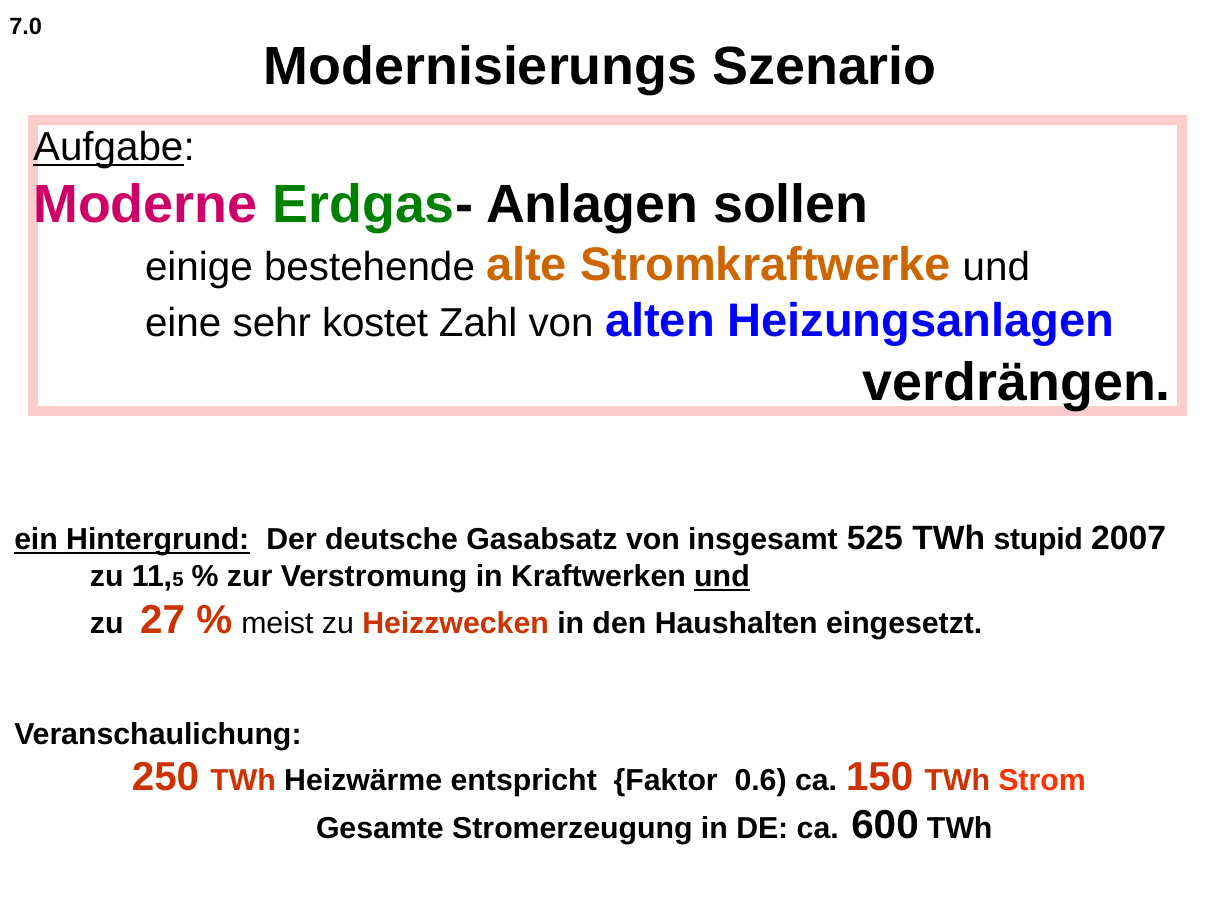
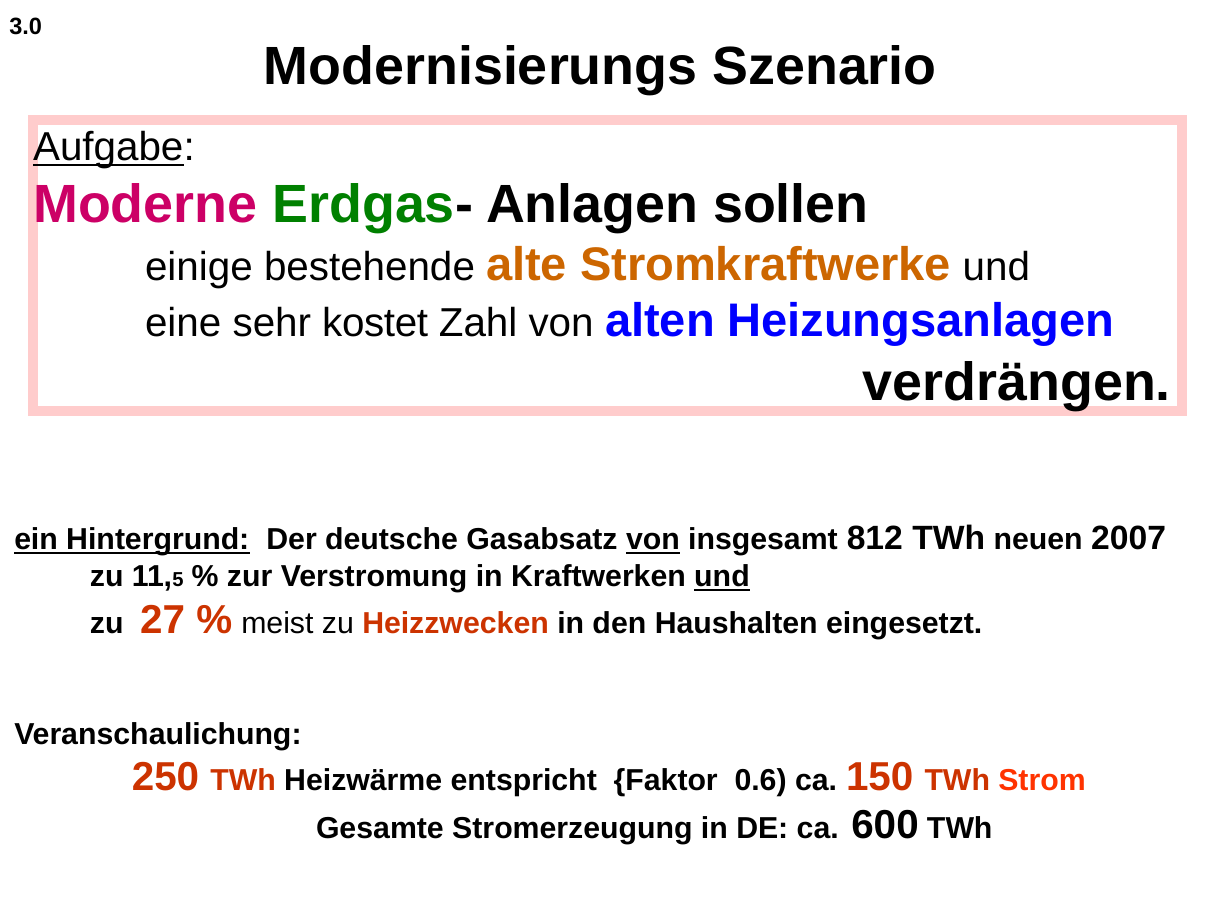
7.0: 7.0 -> 3.0
von at (653, 540) underline: none -> present
525: 525 -> 812
stupid: stupid -> neuen
